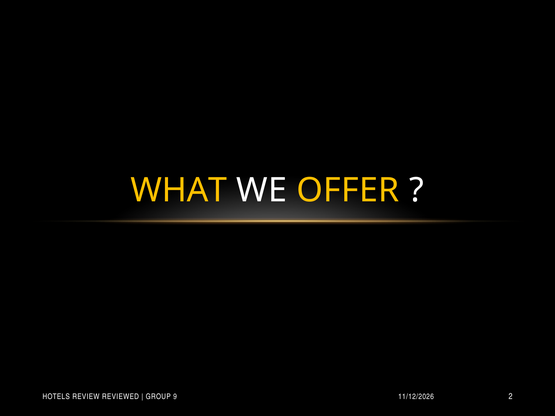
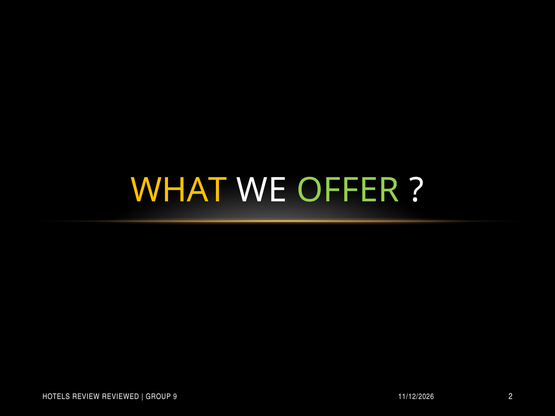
OFFER colour: yellow -> light green
